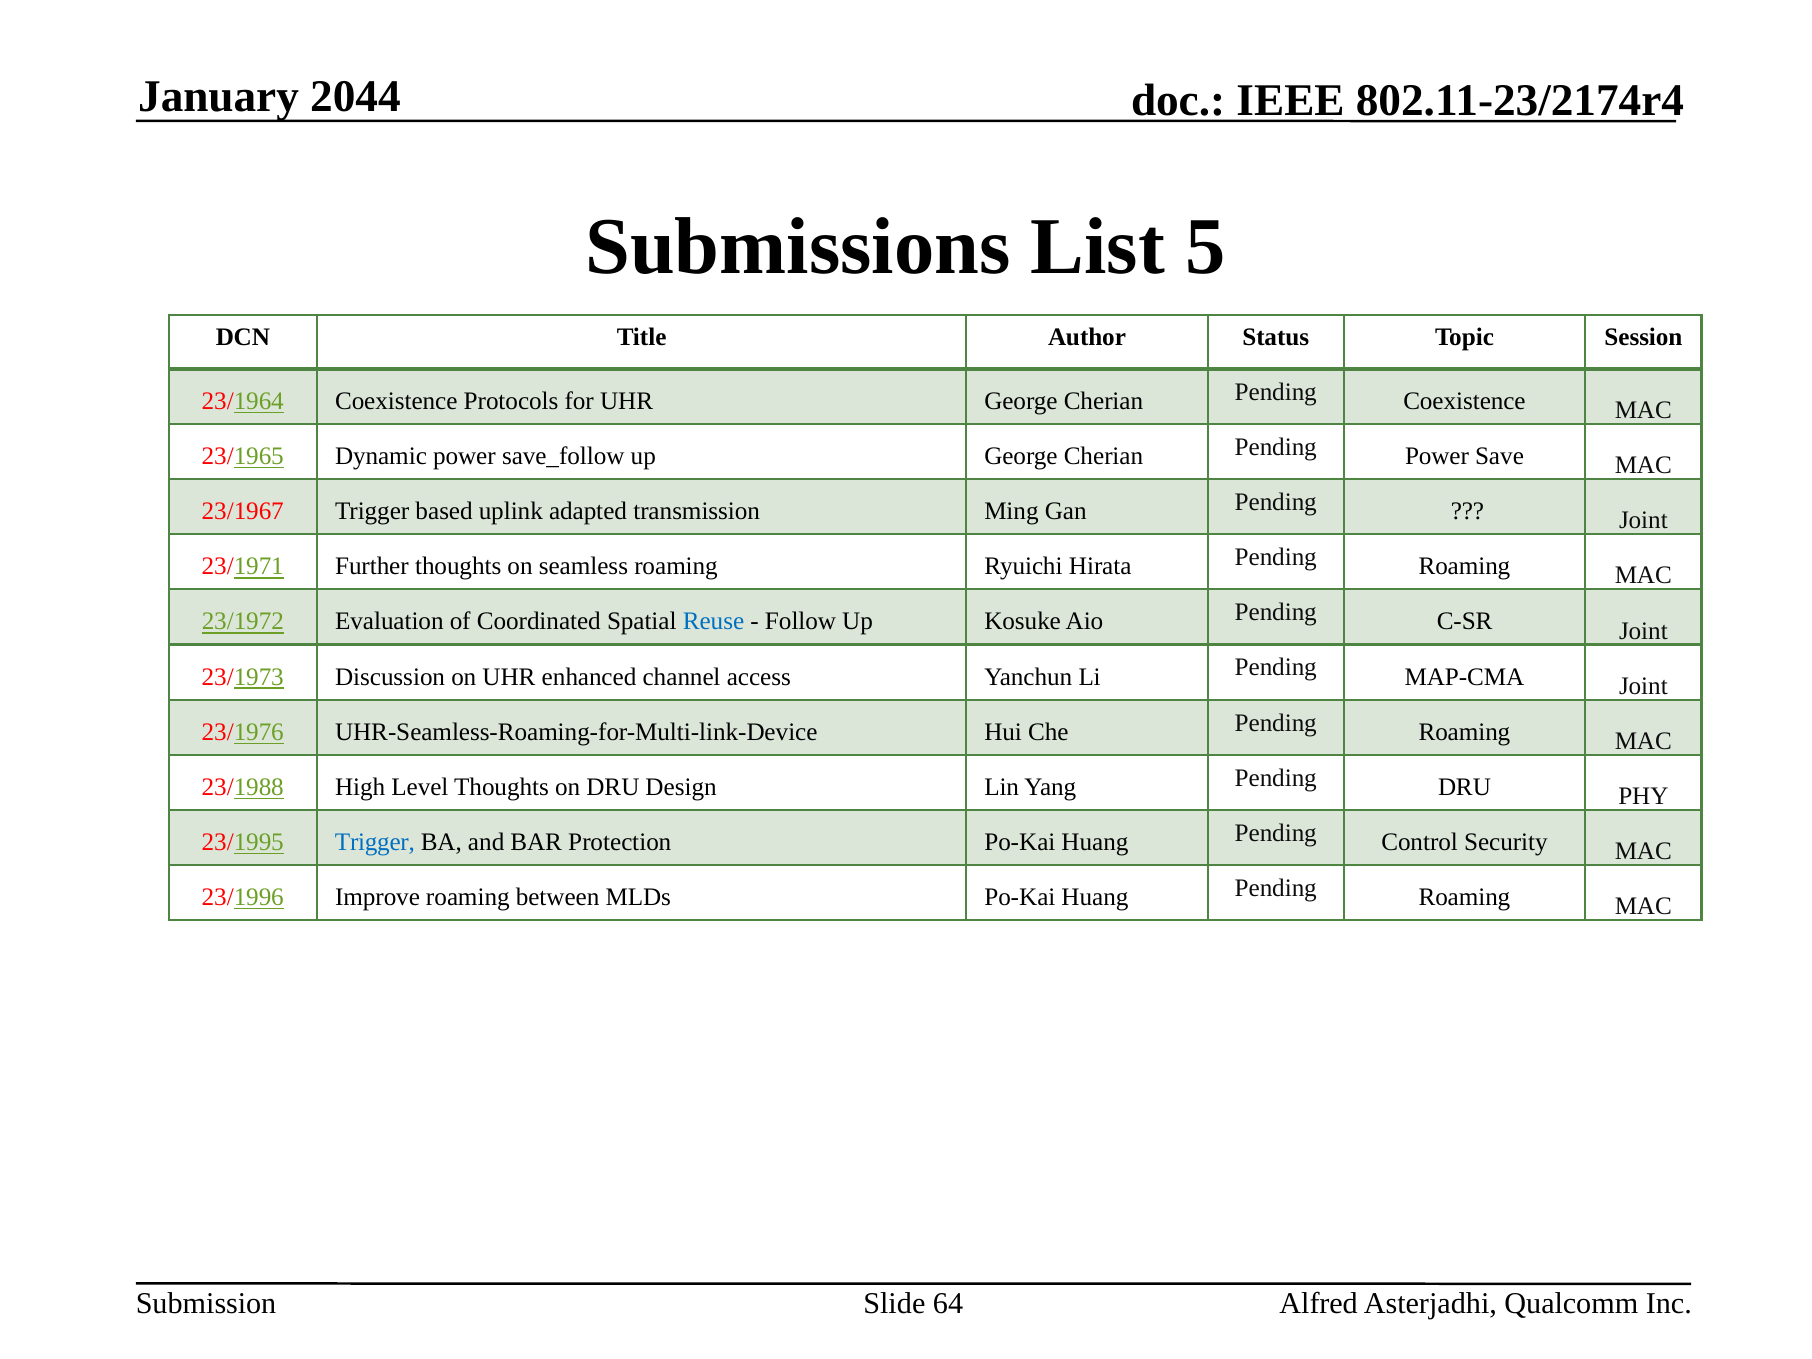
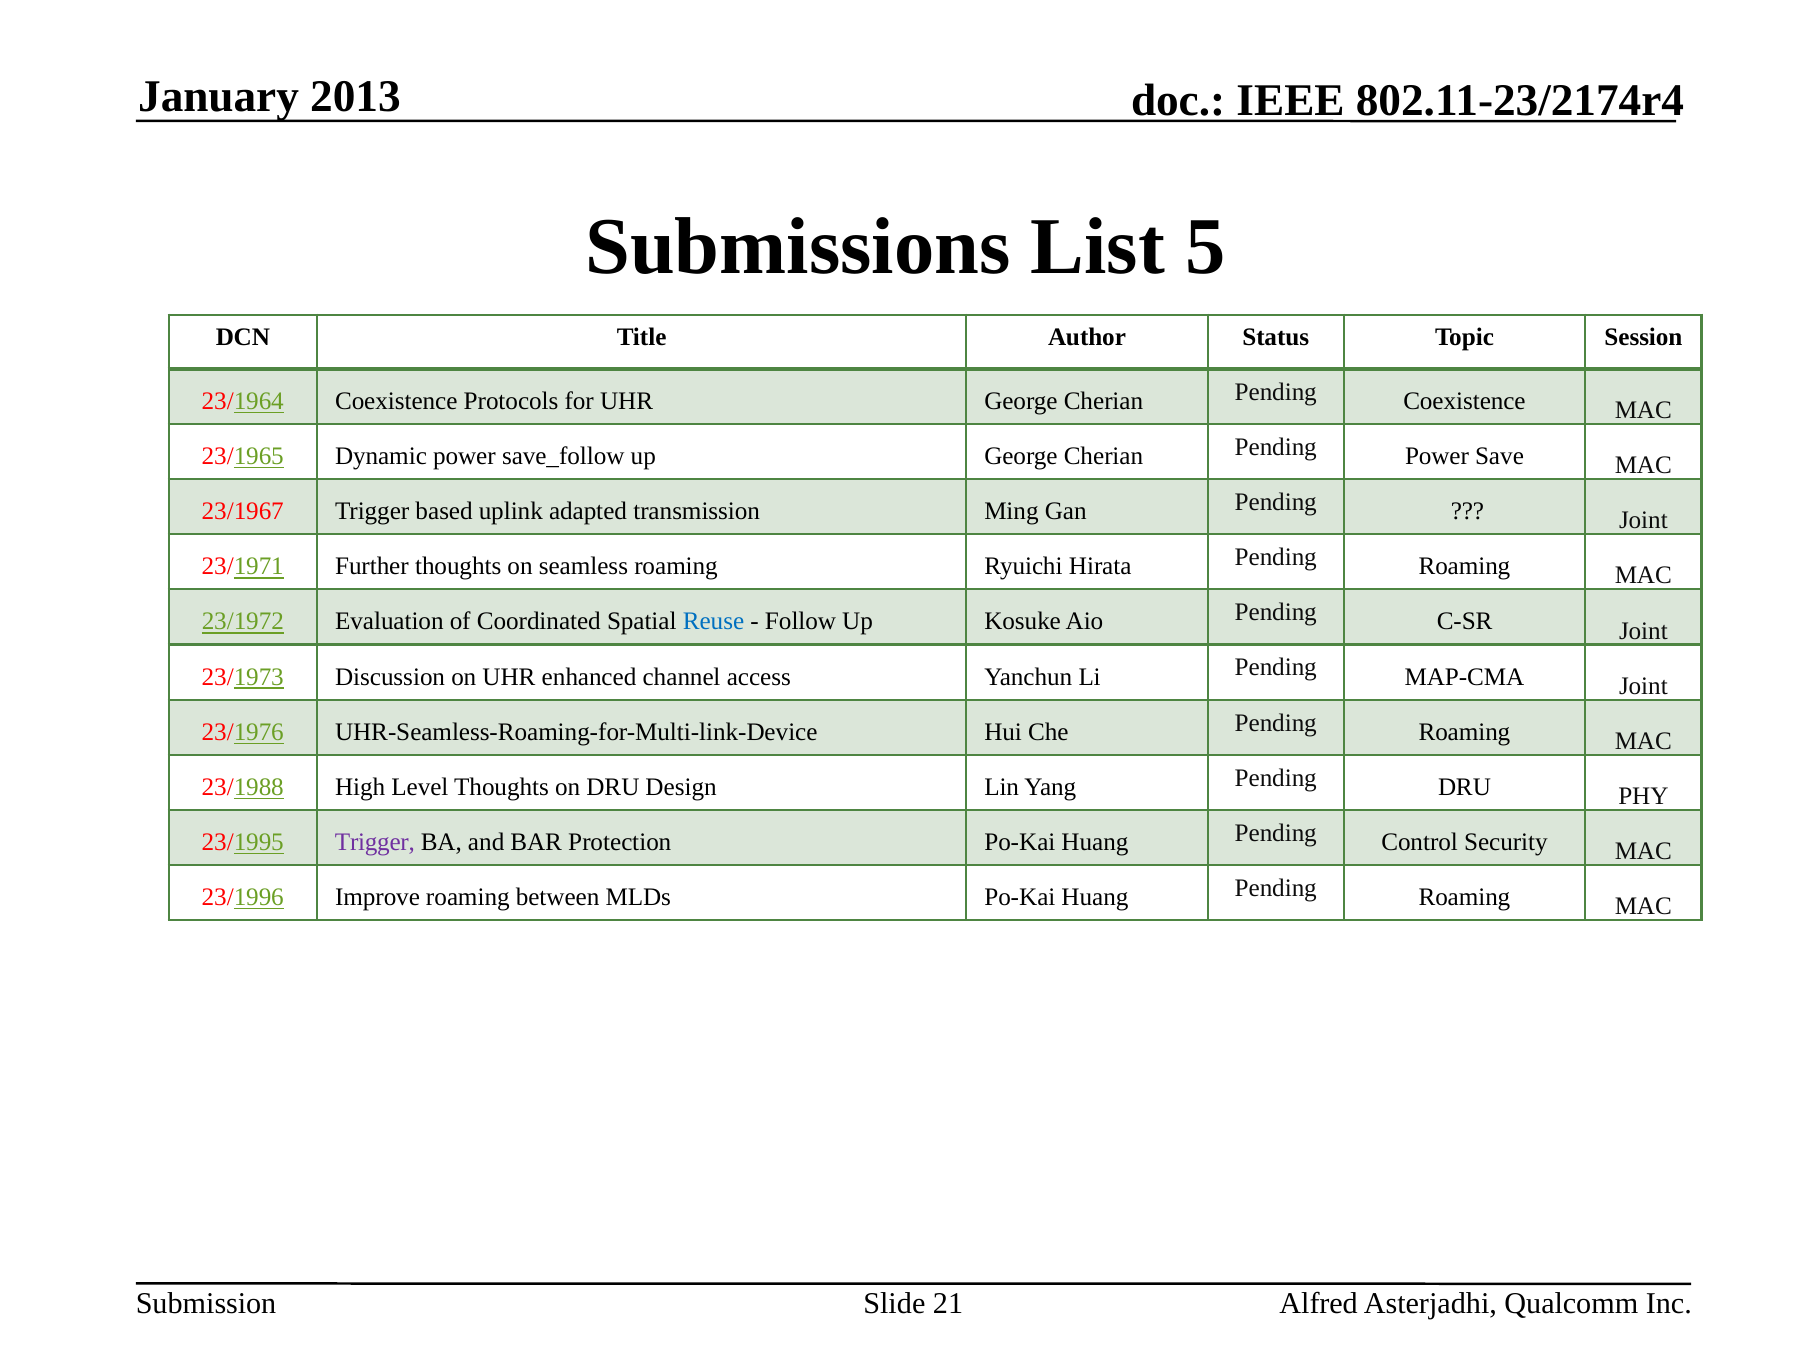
2044: 2044 -> 2013
Trigger at (375, 842) colour: blue -> purple
64: 64 -> 21
